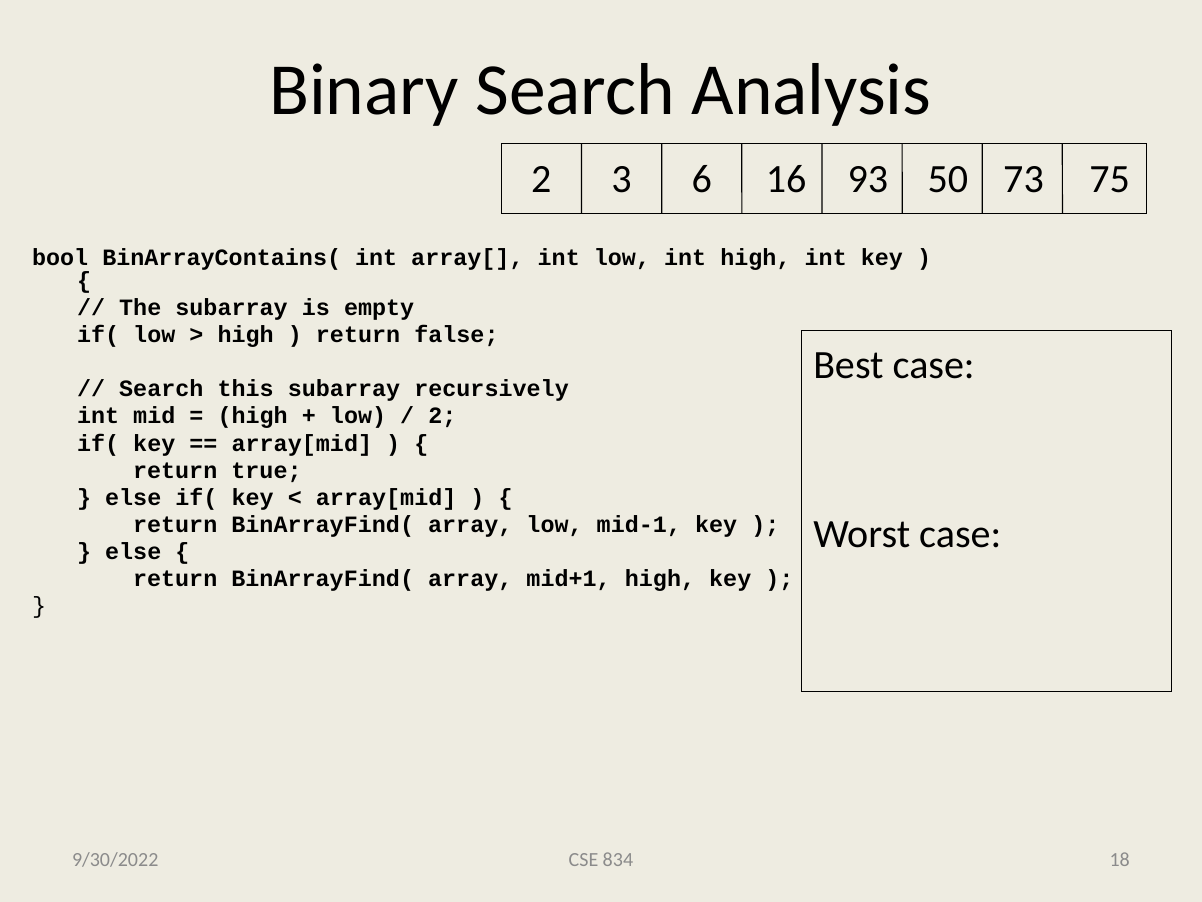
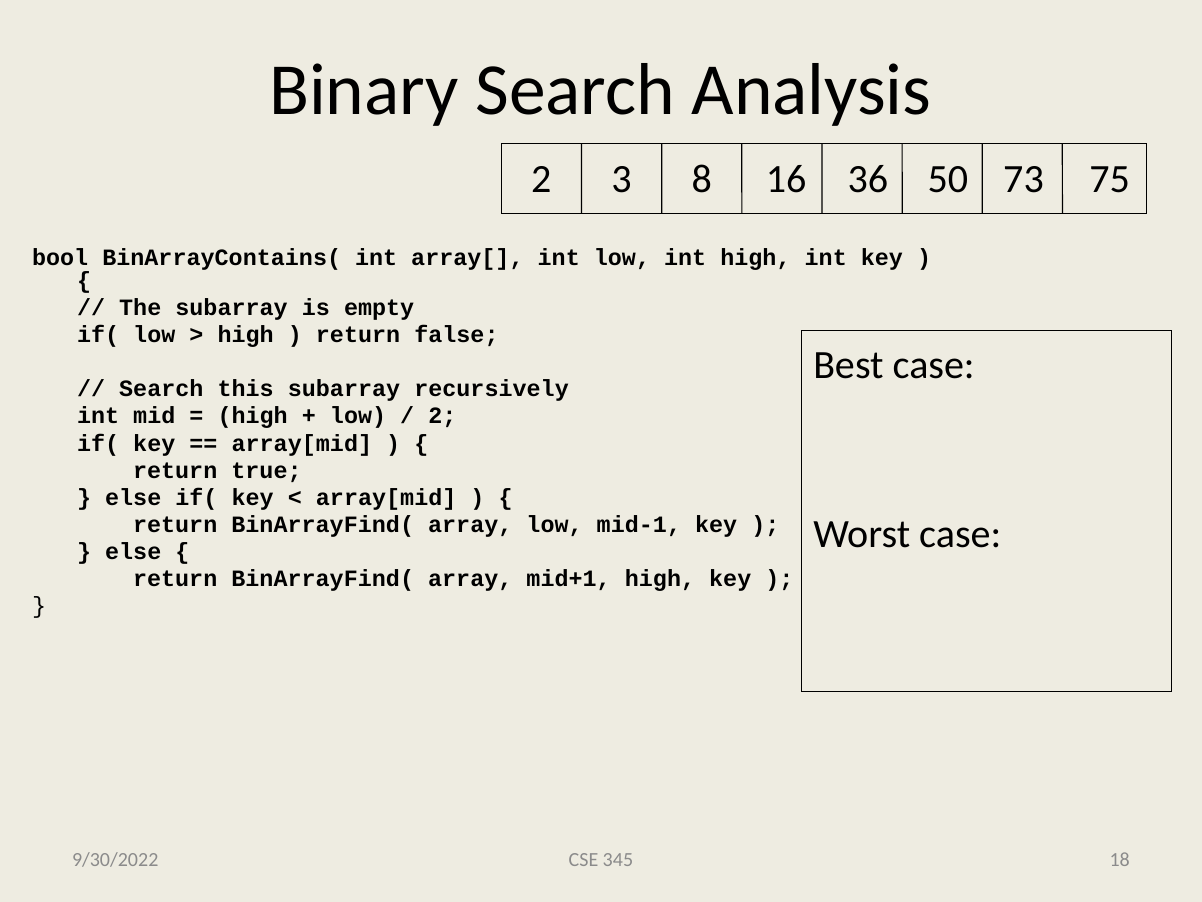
6: 6 -> 8
93: 93 -> 36
834: 834 -> 345
